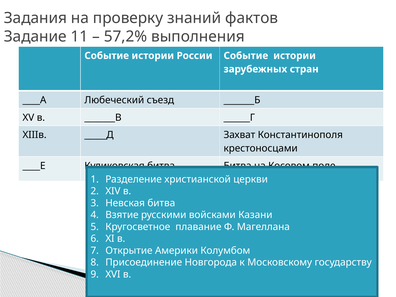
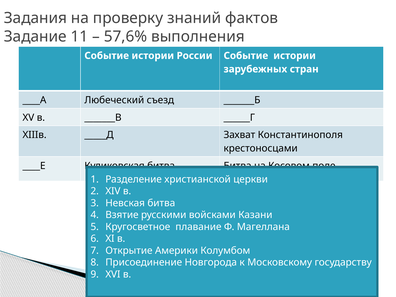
57,2%: 57,2% -> 57,6%
